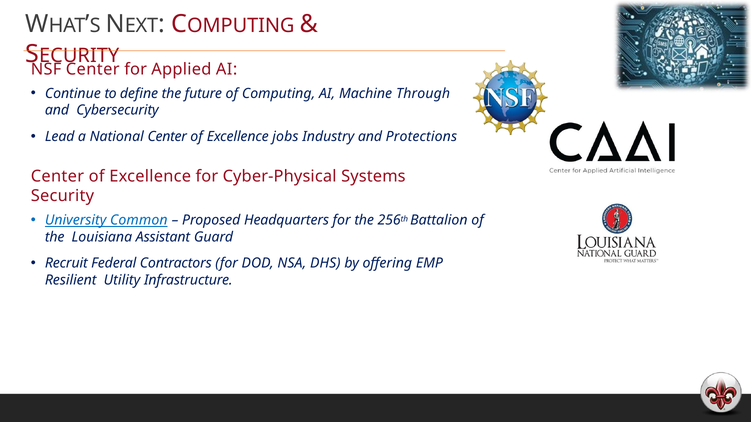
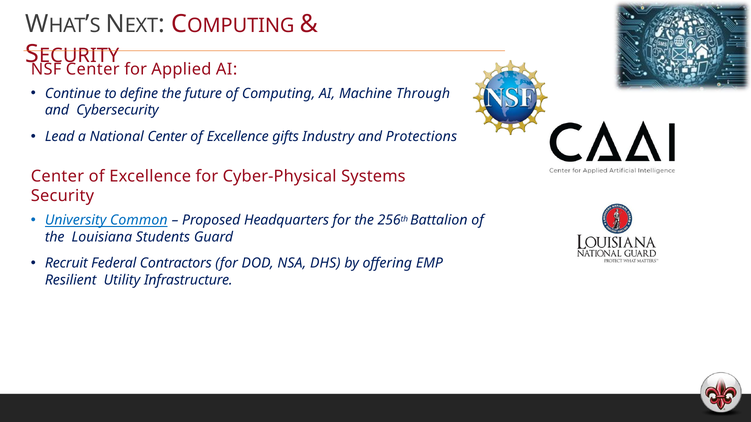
jobs: jobs -> gifts
Assistant: Assistant -> Students
